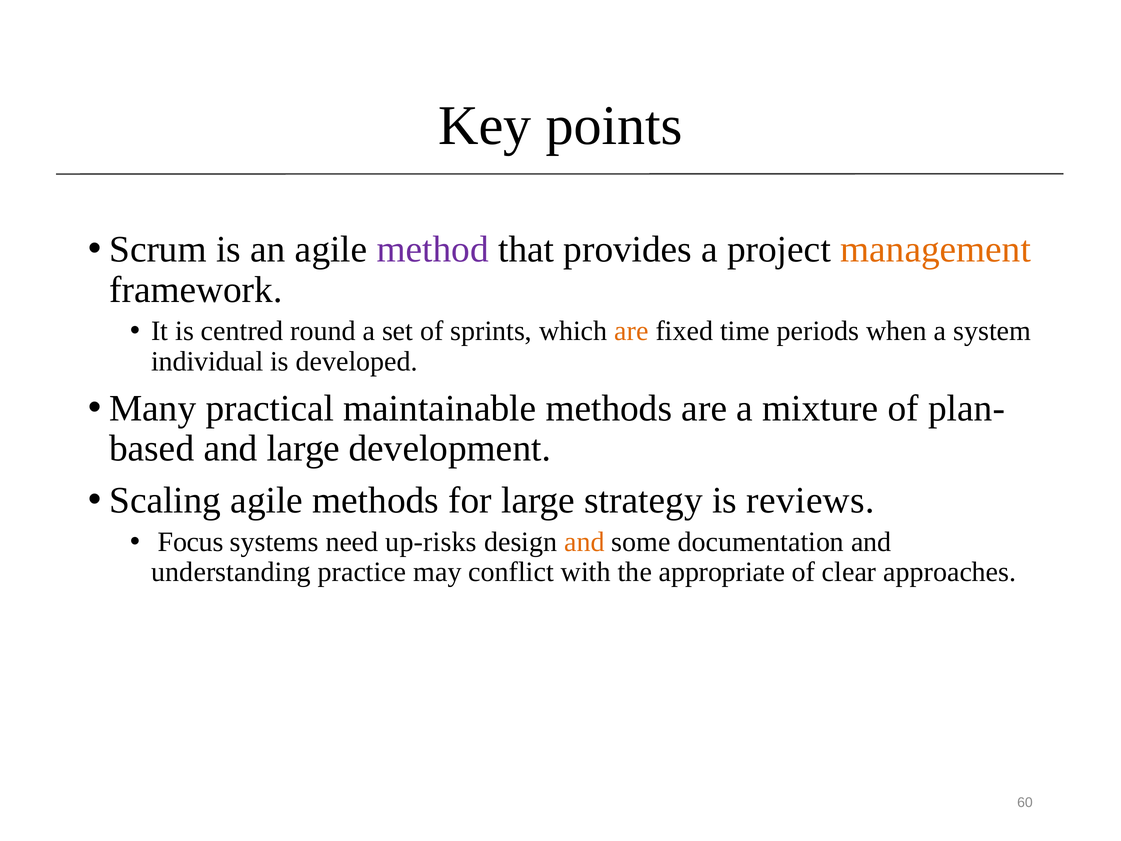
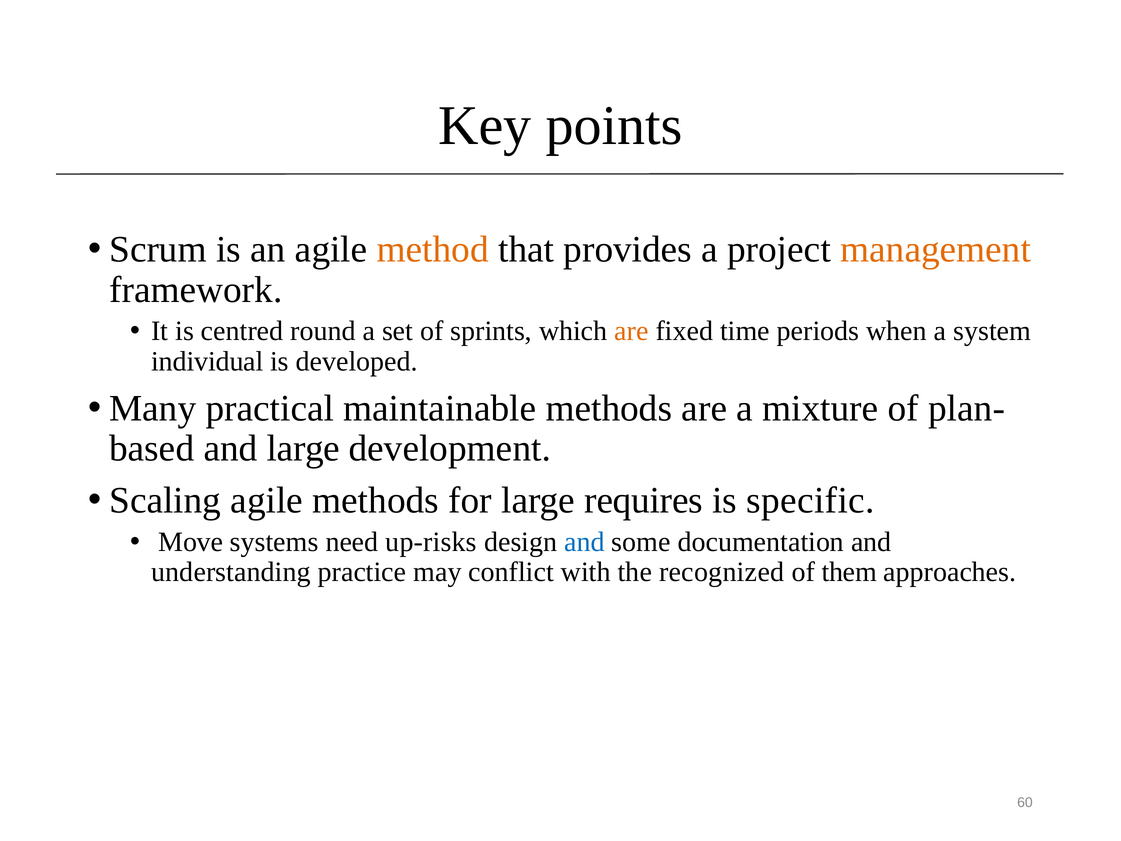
method colour: purple -> orange
strategy: strategy -> requires
reviews: reviews -> specific
Focus: Focus -> Move
and at (584, 542) colour: orange -> blue
appropriate: appropriate -> recognized
clear: clear -> them
